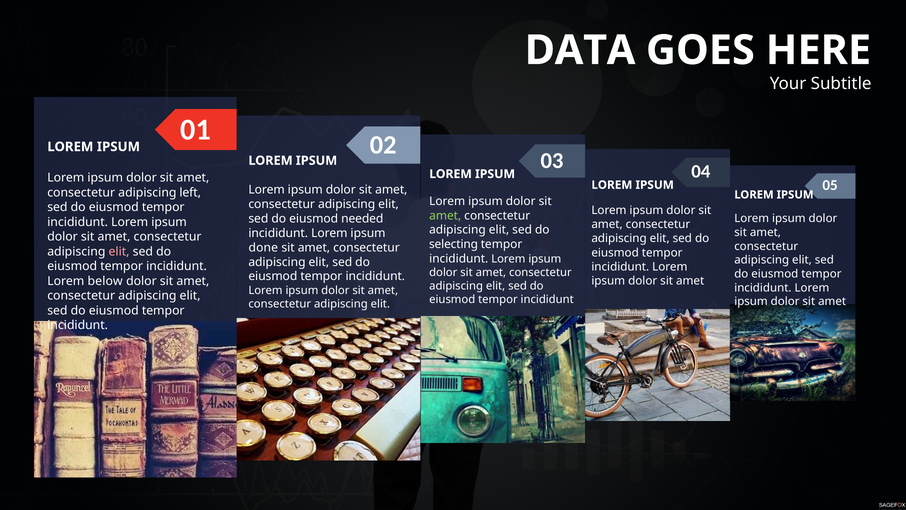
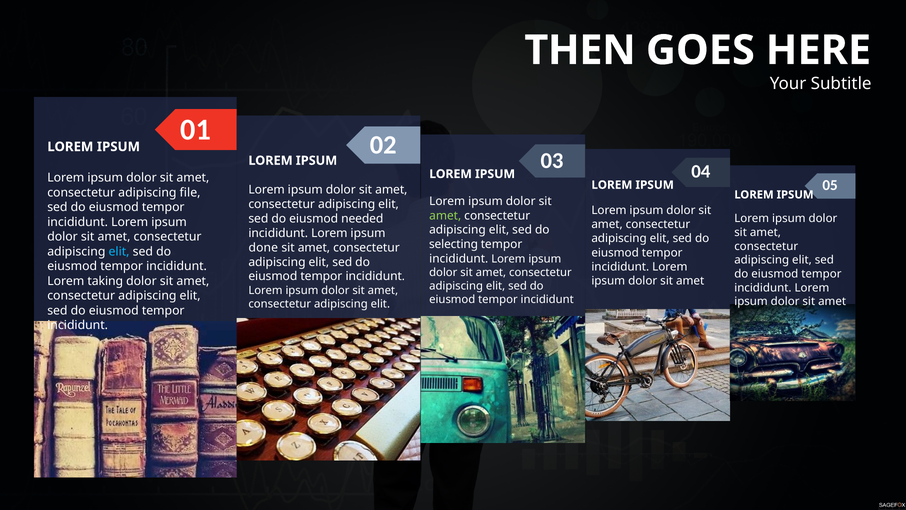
DATA: DATA -> THEN
left: left -> file
elit at (119, 251) colour: pink -> light blue
below: below -> taking
